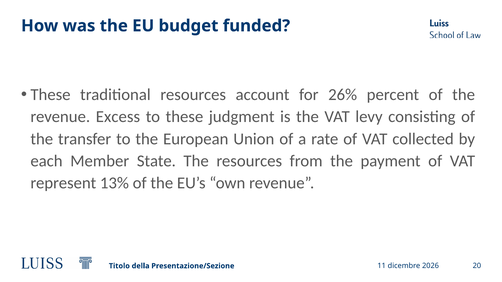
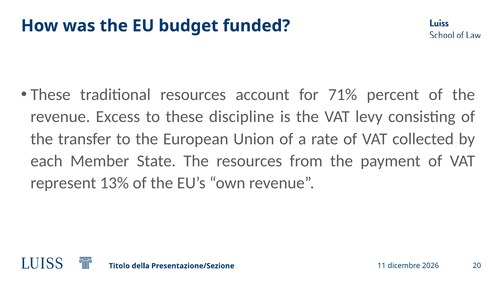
26%: 26% -> 71%
judgment: judgment -> discipline
